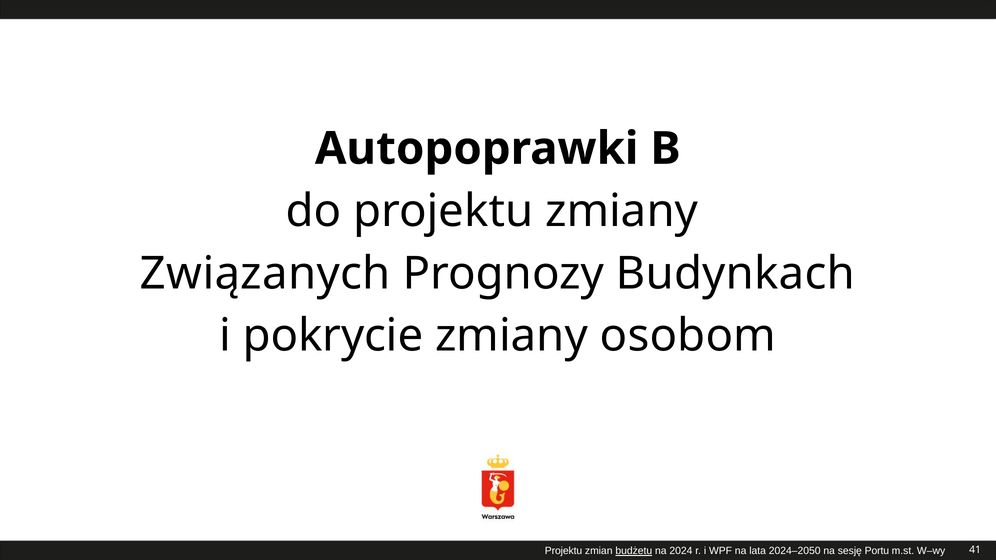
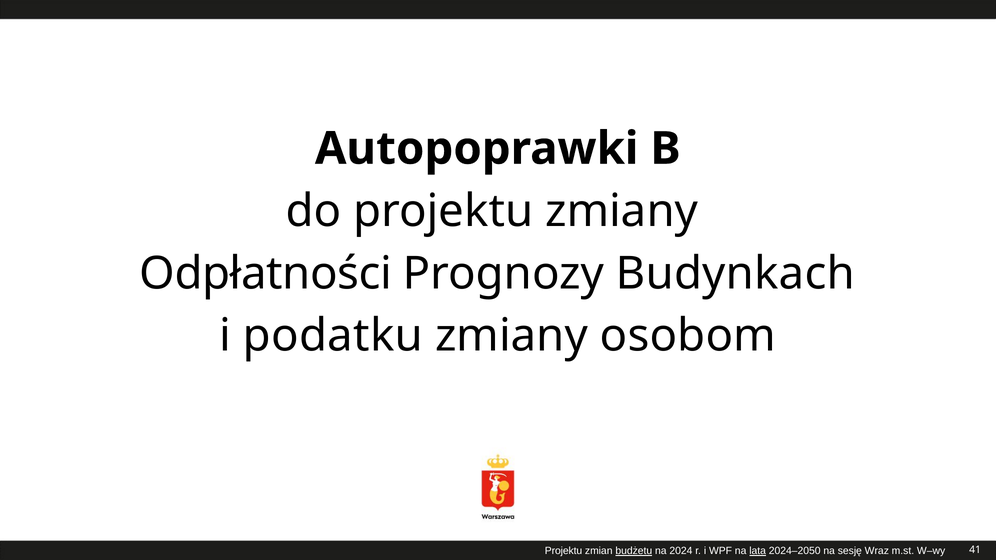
Związanych: Związanych -> Odpłatności
pokrycie: pokrycie -> podatku
lata underline: none -> present
Portu: Portu -> Wraz
